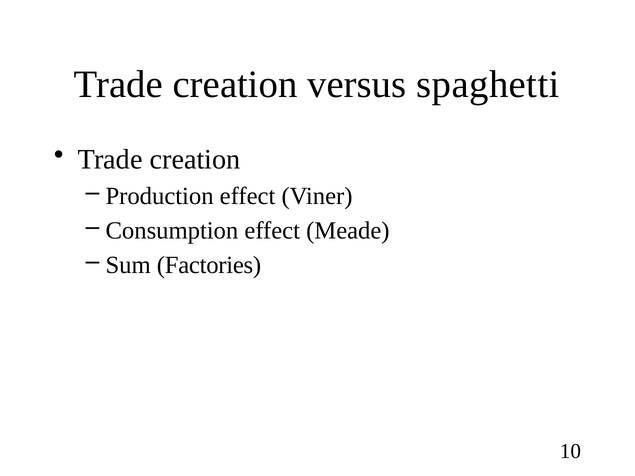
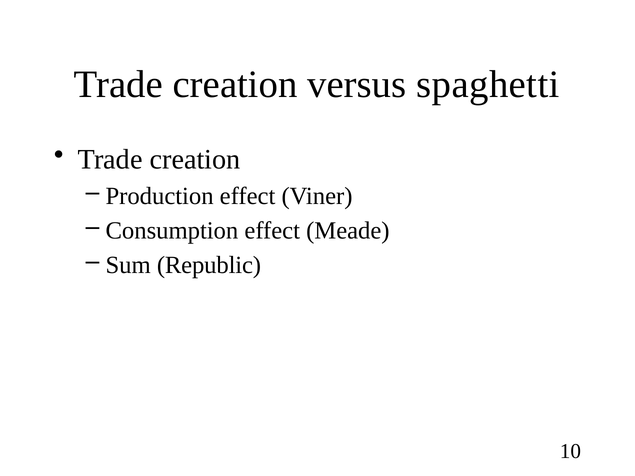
Factories: Factories -> Republic
